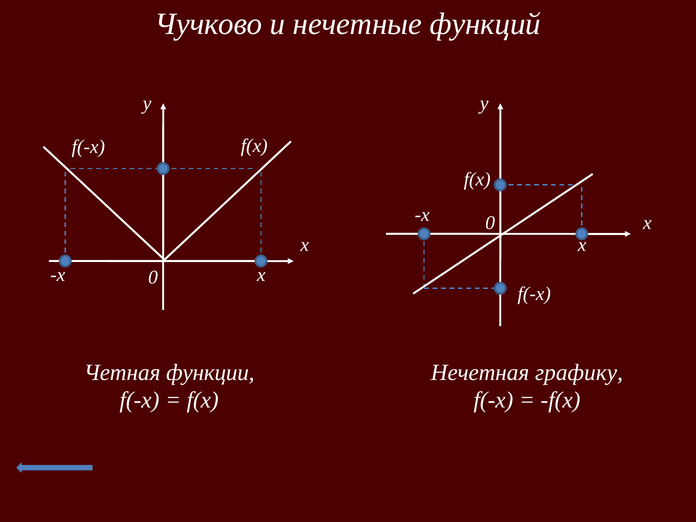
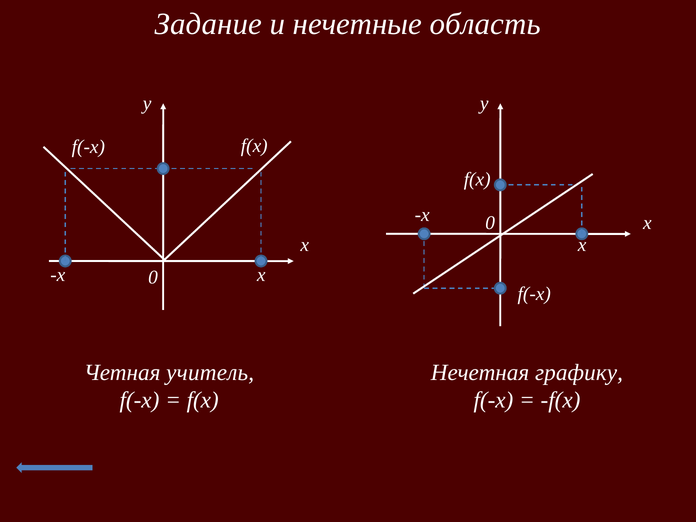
Чучково: Чучково -> Задание
функций: функций -> область
функции: функции -> учитель
